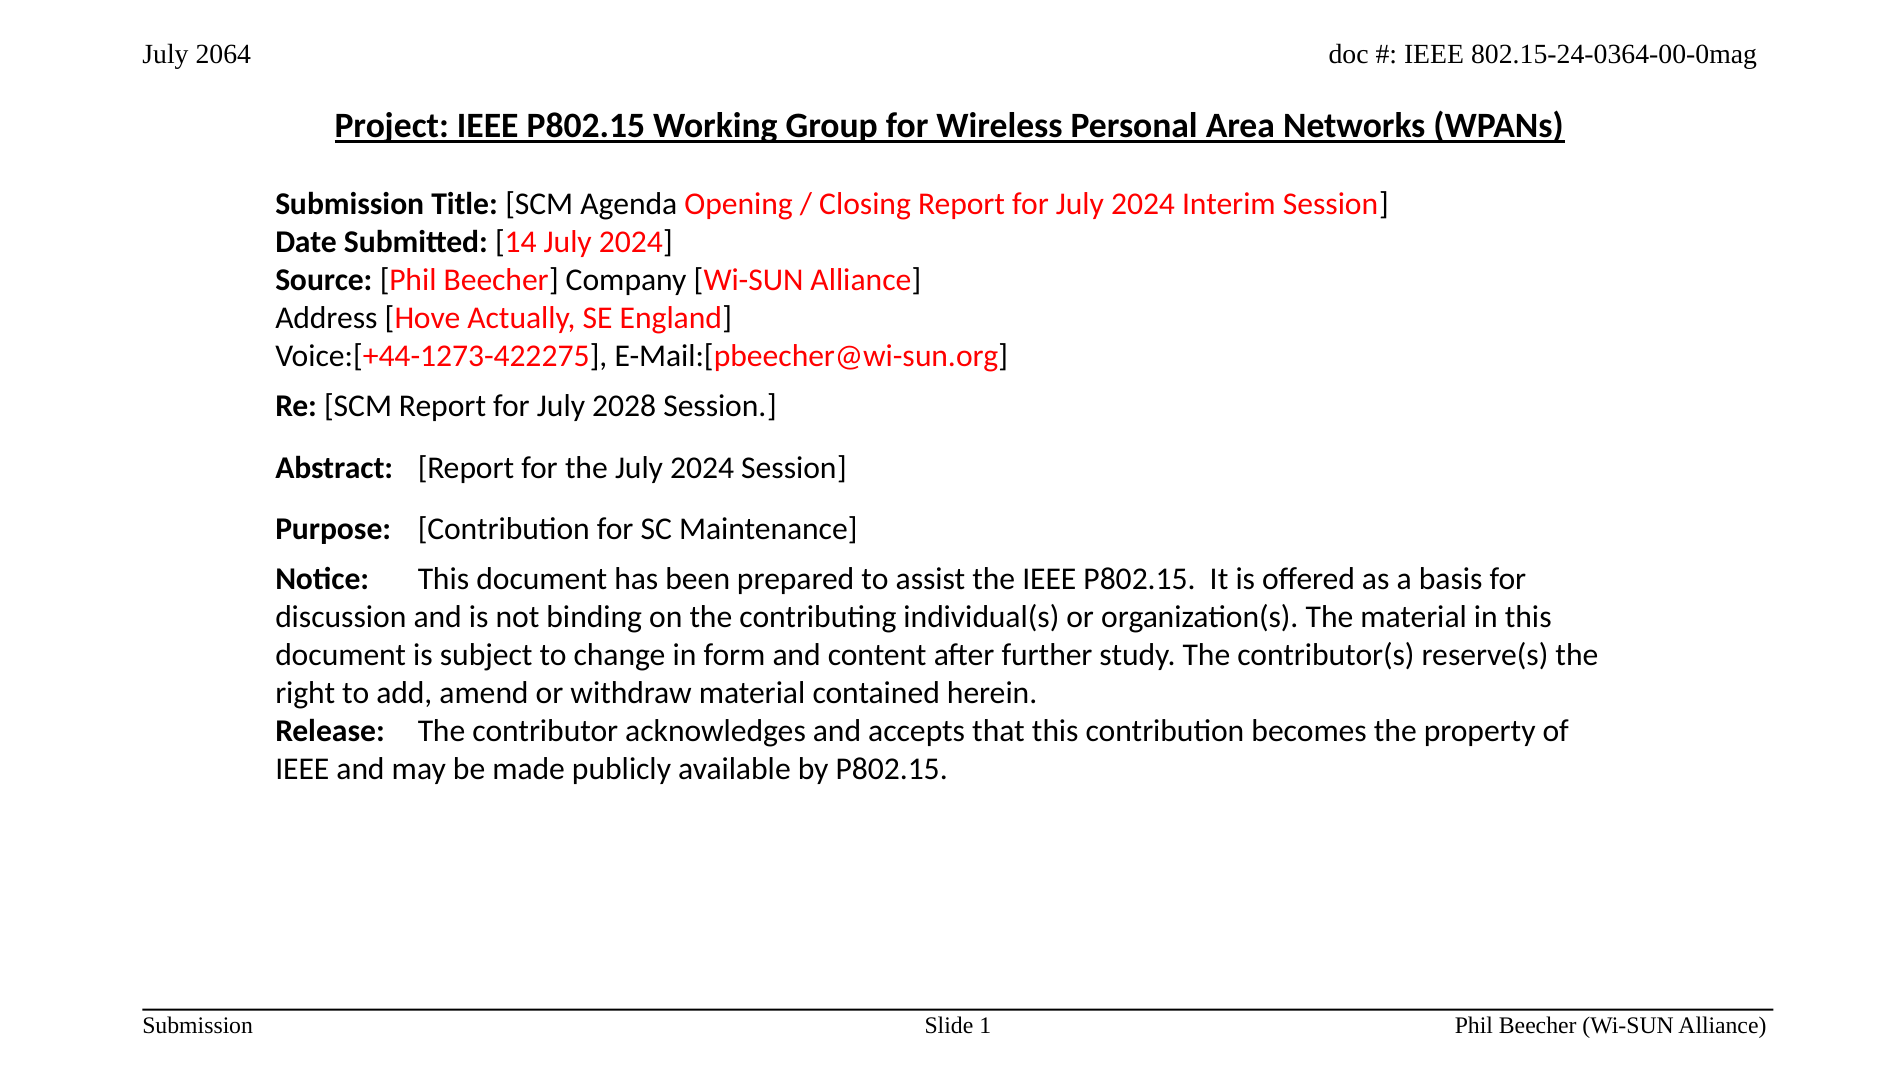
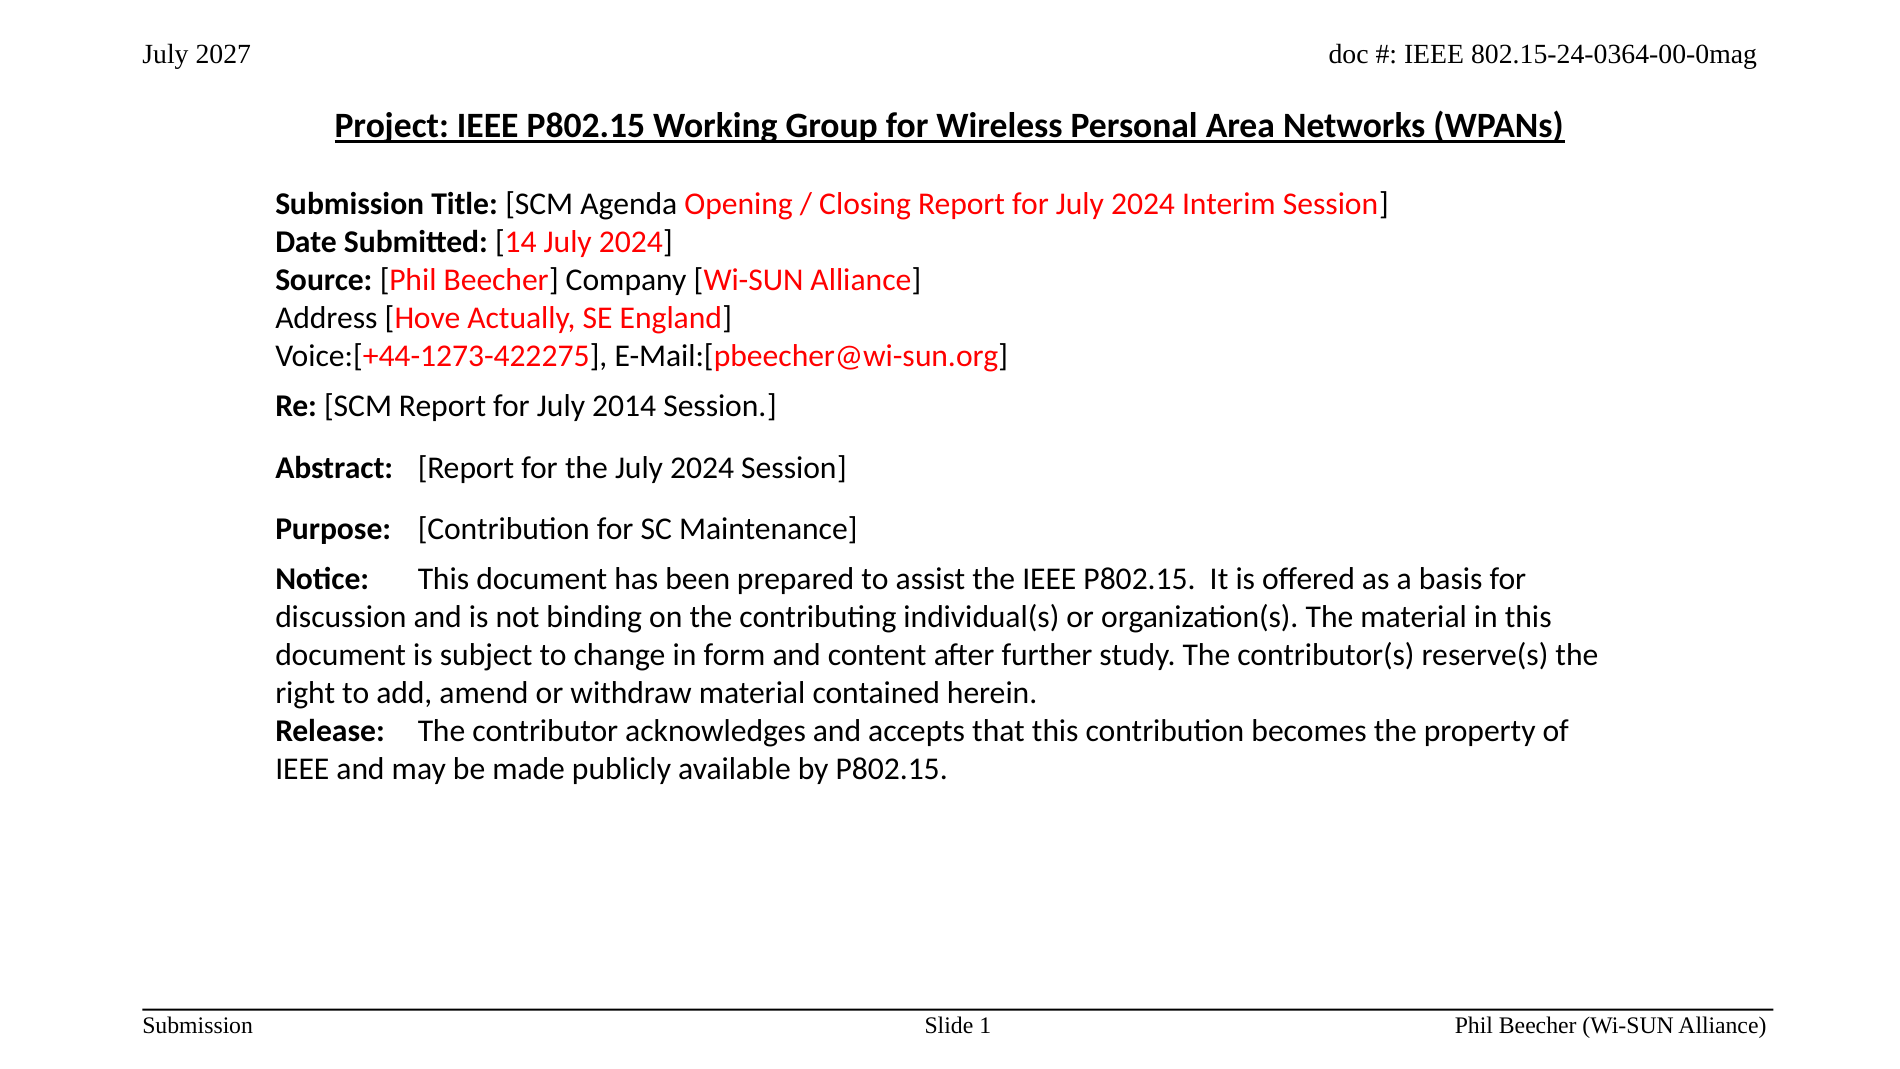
2064: 2064 -> 2027
2028: 2028 -> 2014
